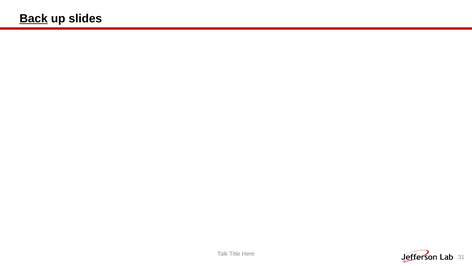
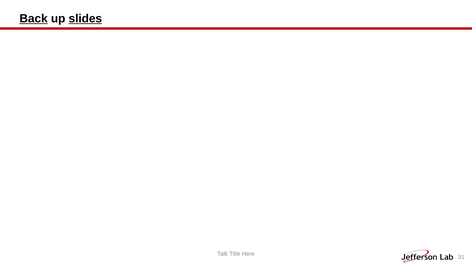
slides underline: none -> present
